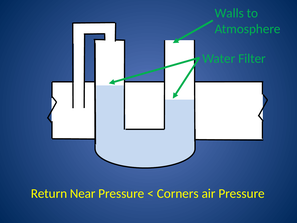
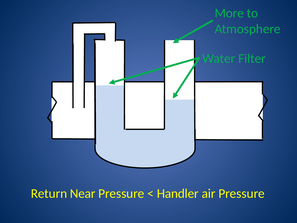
Walls: Walls -> More
Corners: Corners -> Handler
